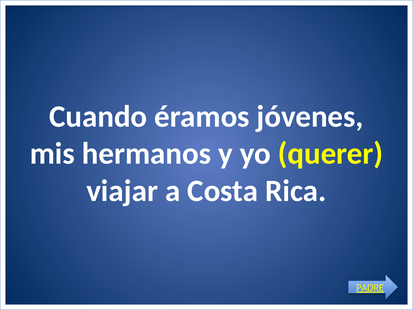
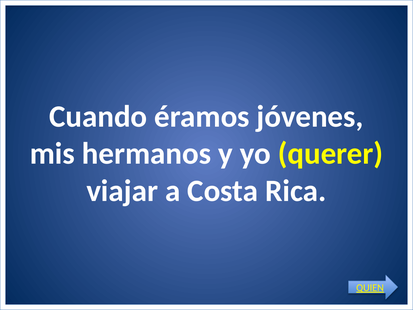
PADRE: PADRE -> QUIEN
